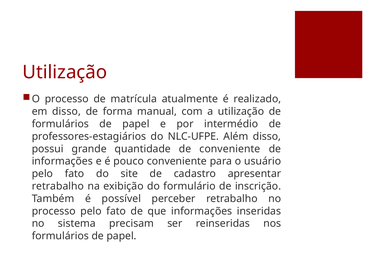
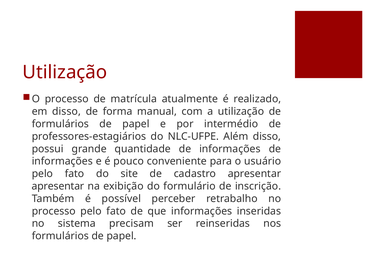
quantidade de conveniente: conveniente -> informações
retrabalho at (58, 187): retrabalho -> apresentar
